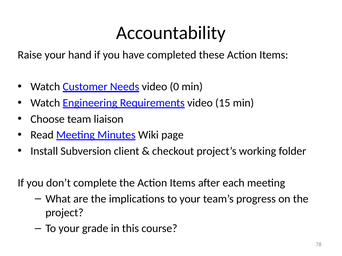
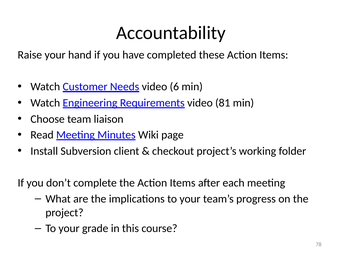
0: 0 -> 6
15: 15 -> 81
